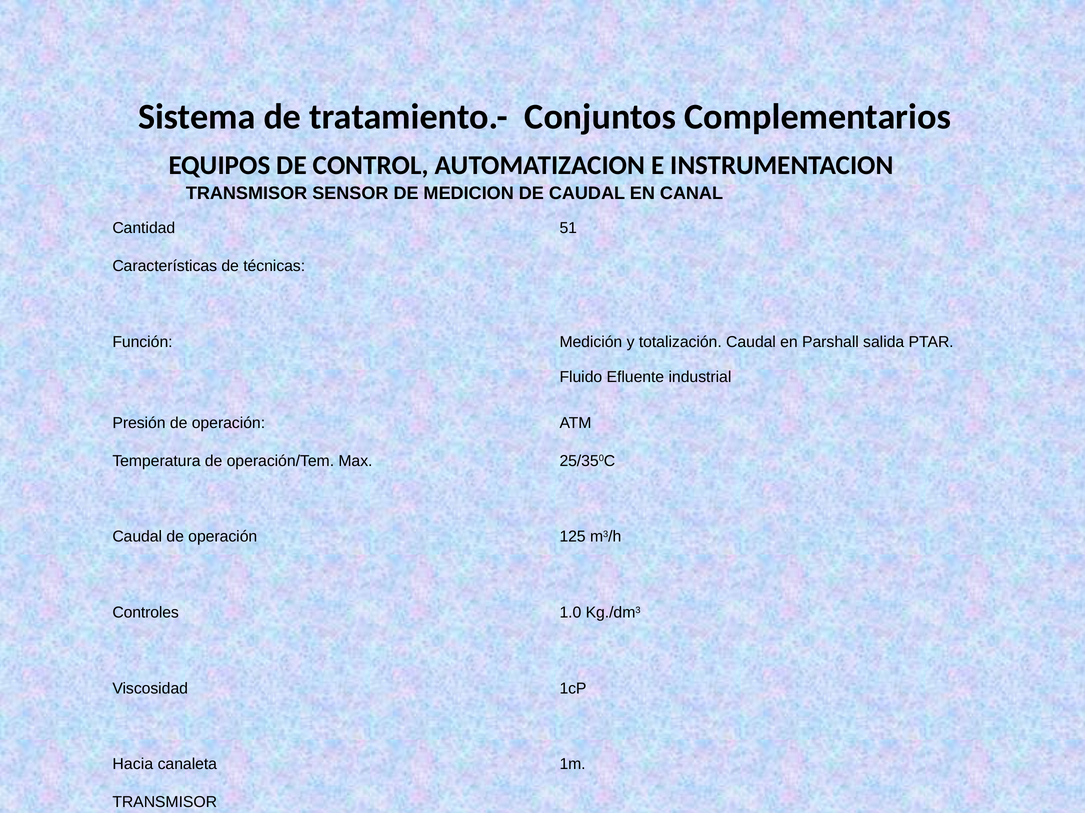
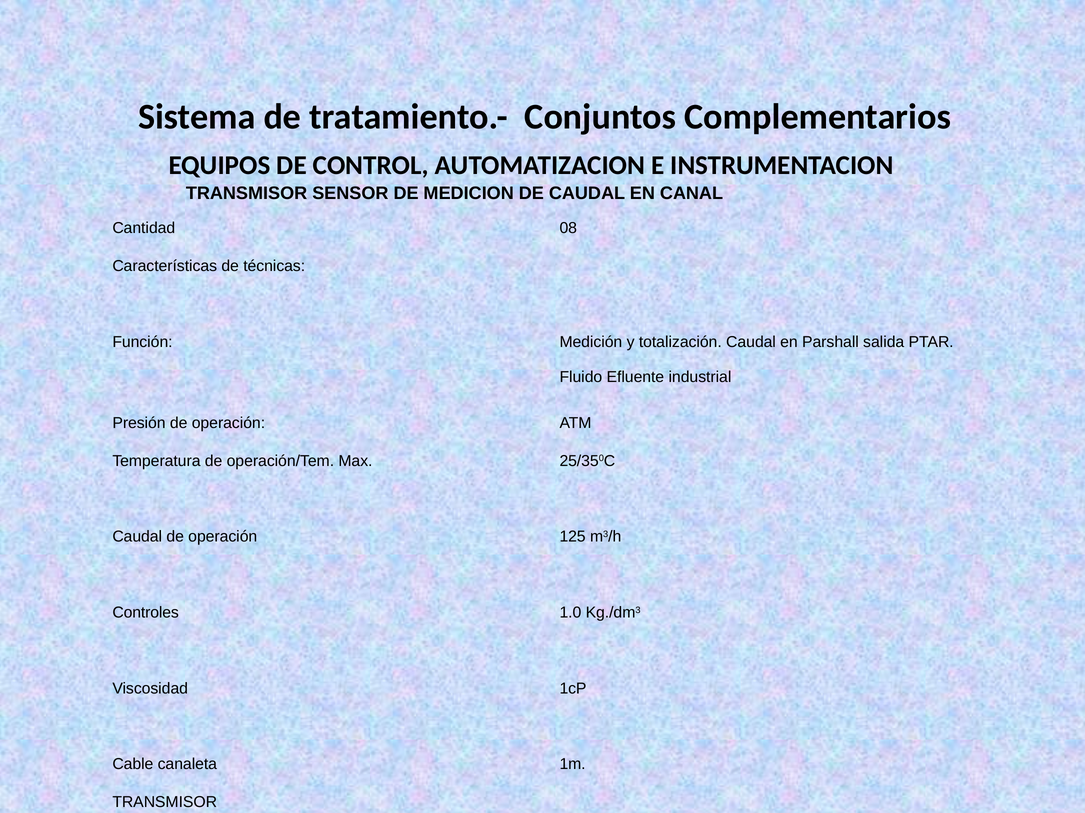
51: 51 -> 08
Hacia: Hacia -> Cable
